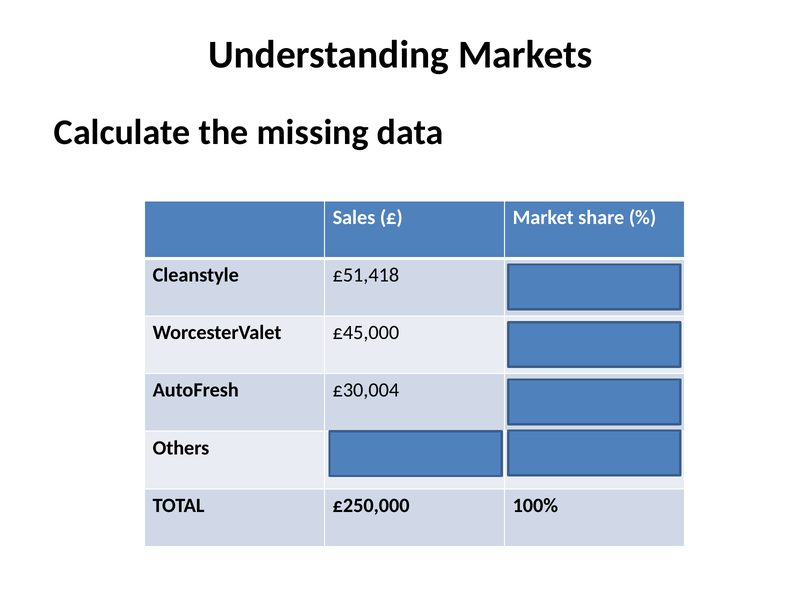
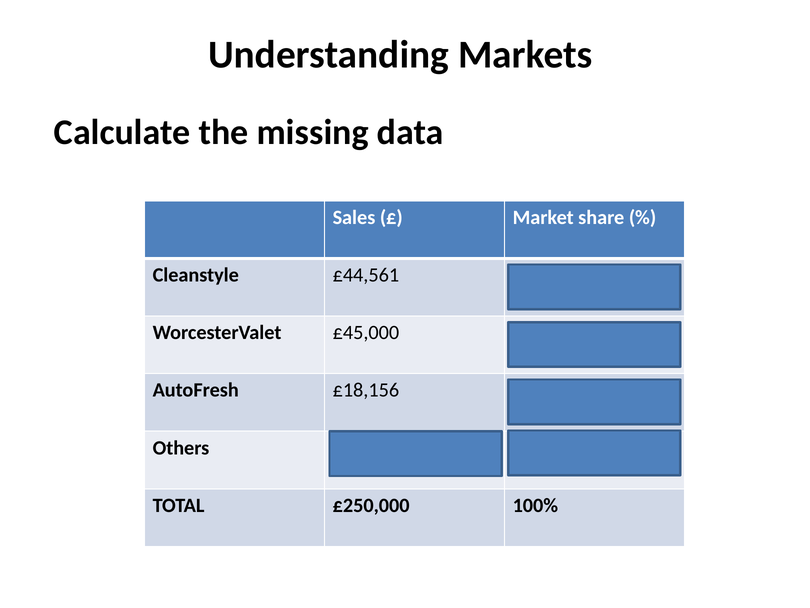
£51,418: £51,418 -> £44,561
£30,004: £30,004 -> £18,156
